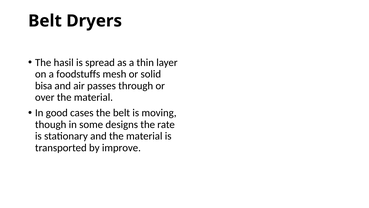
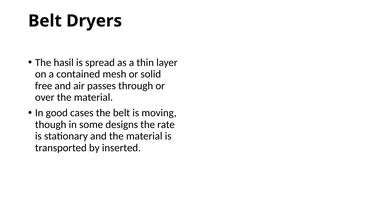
foodstuffs: foodstuffs -> contained
bisa: bisa -> free
improve: improve -> inserted
